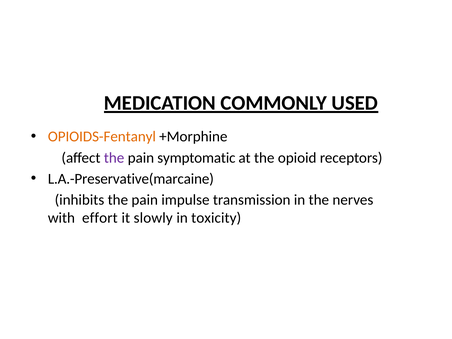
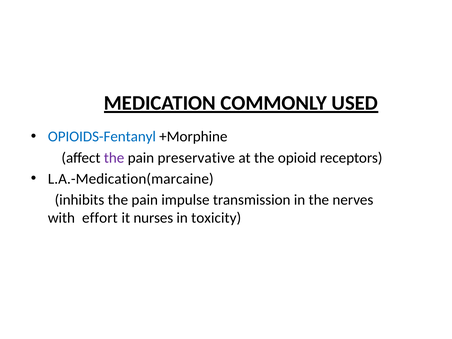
OPIOIDS-Fentanyl colour: orange -> blue
symptomatic: symptomatic -> preservative
L.A.-Preservative(marcaine: L.A.-Preservative(marcaine -> L.A.-Medication(marcaine
slowly: slowly -> nurses
